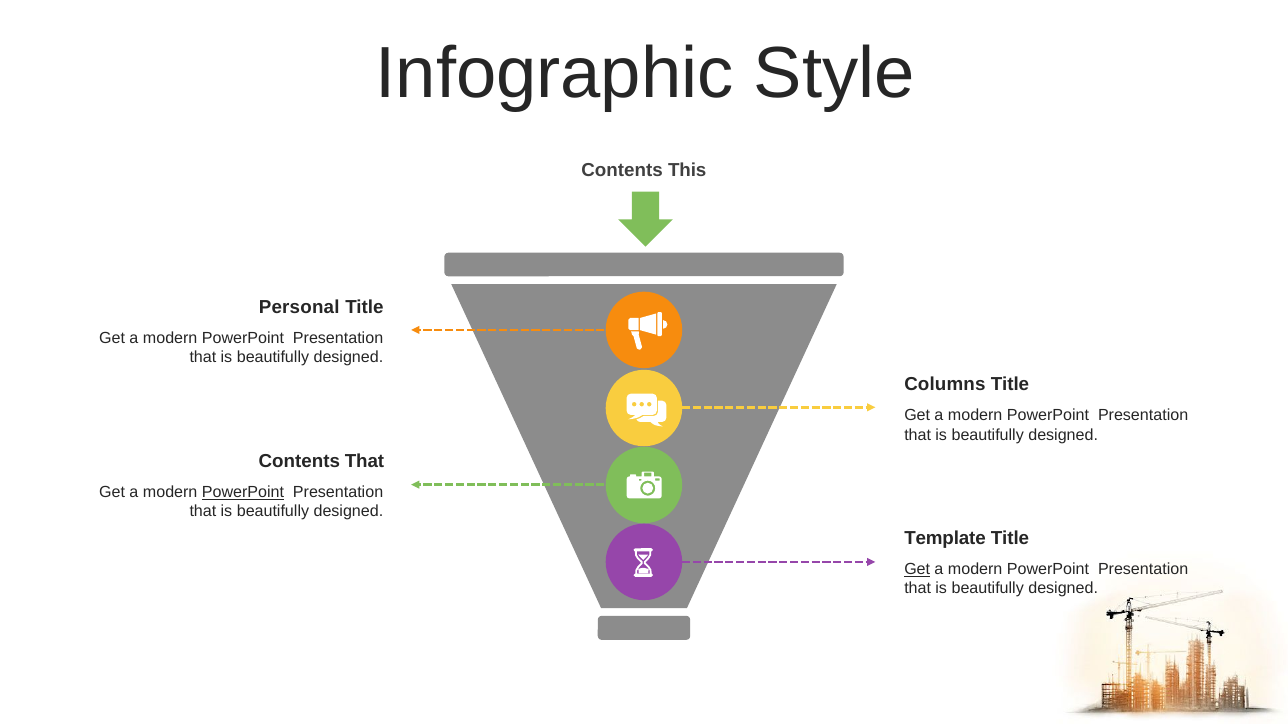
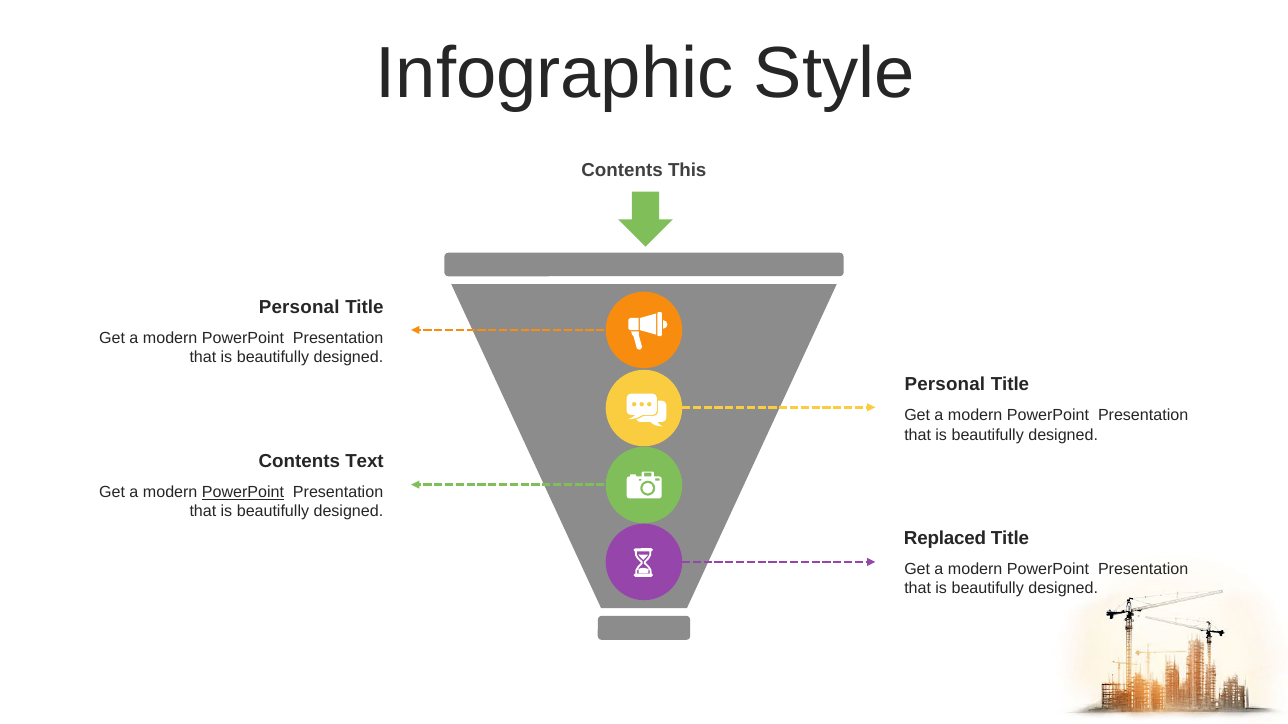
Columns at (945, 385): Columns -> Personal
Contents That: That -> Text
Template: Template -> Replaced
Get at (917, 570) underline: present -> none
